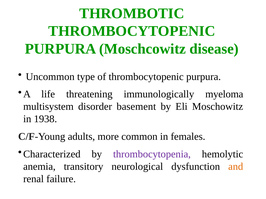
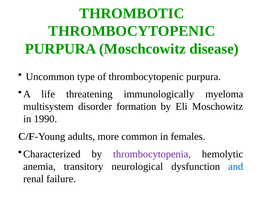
basement: basement -> formation
1938: 1938 -> 1990
and colour: orange -> blue
